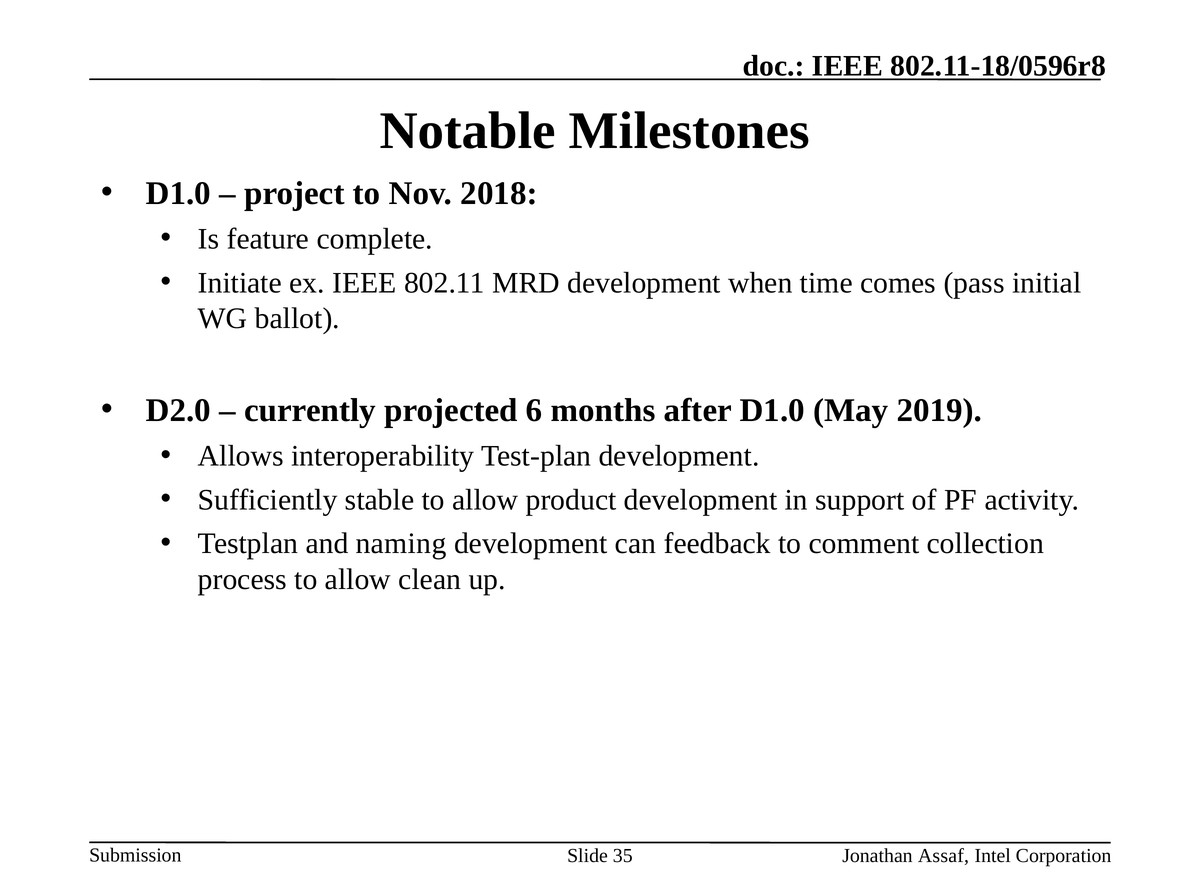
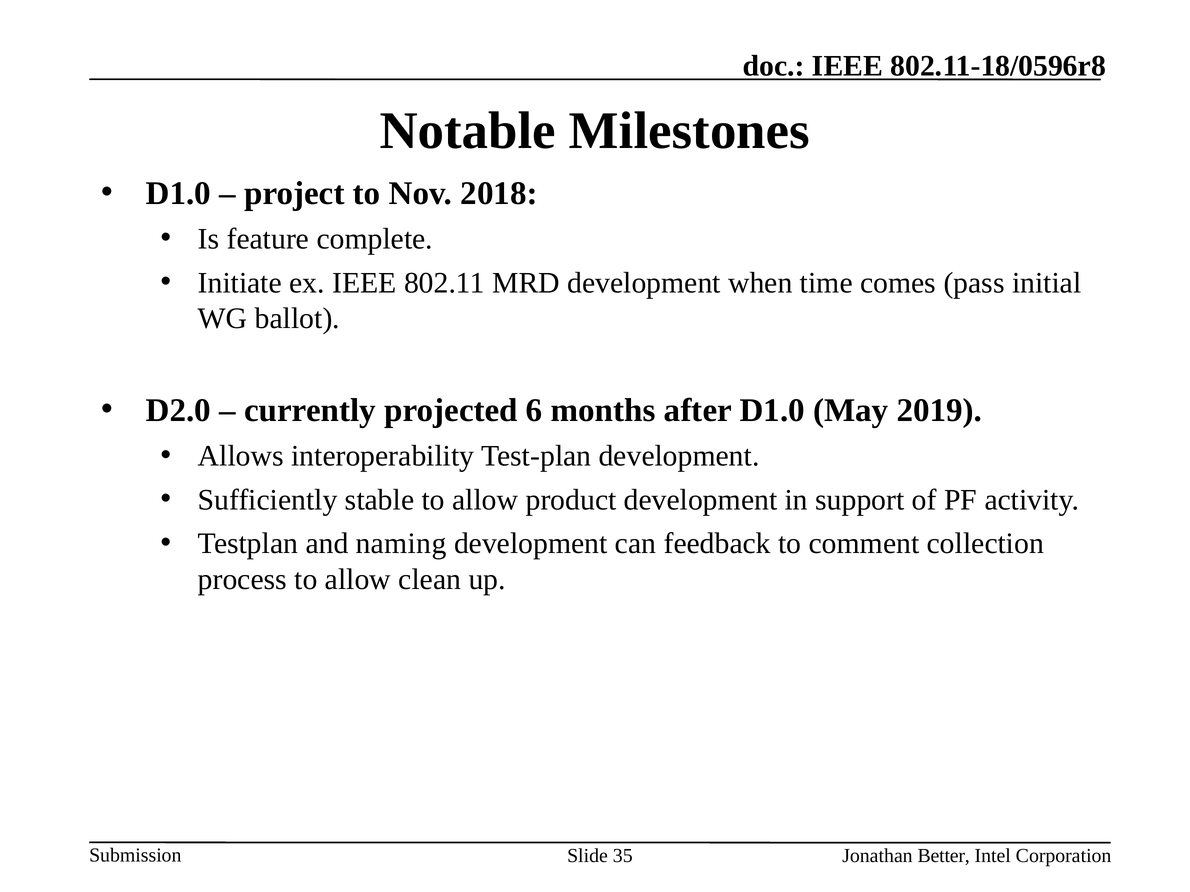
Assaf: Assaf -> Better
